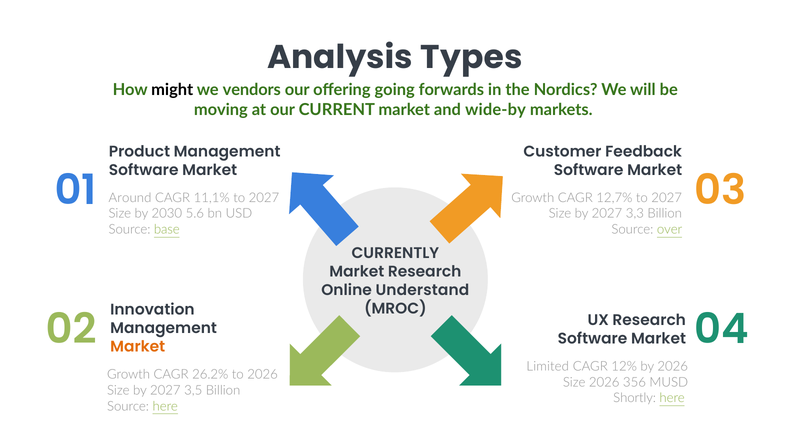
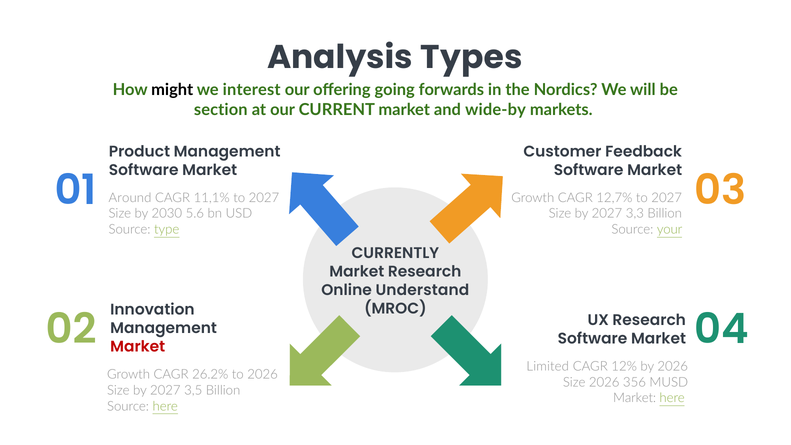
vendors: vendors -> interest
moving: moving -> section
base: base -> type
over: over -> your
Market at (138, 346) colour: orange -> red
Shortly at (635, 398): Shortly -> Market
